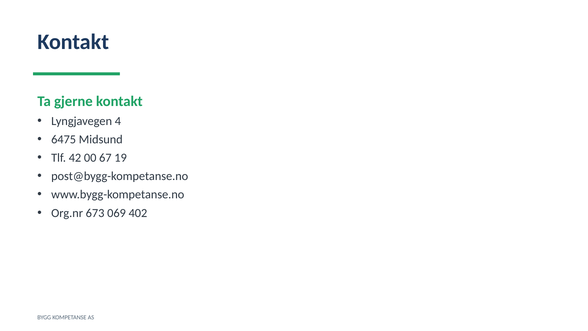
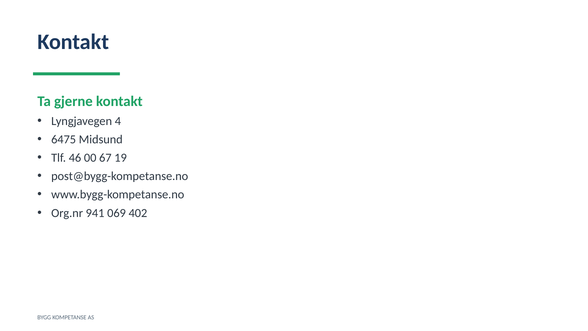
42: 42 -> 46
673: 673 -> 941
